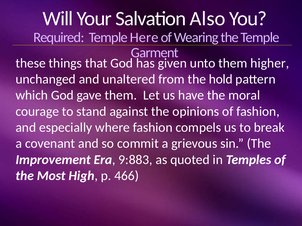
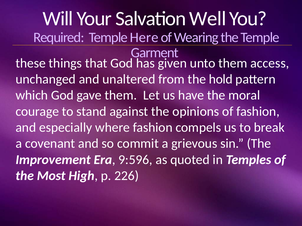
Also: Also -> Well
higher: higher -> access
9:883: 9:883 -> 9:596
466: 466 -> 226
